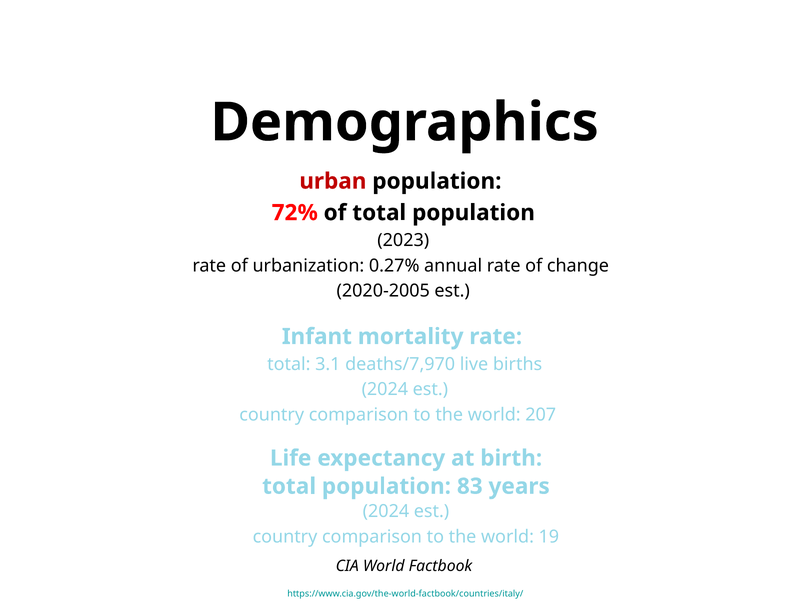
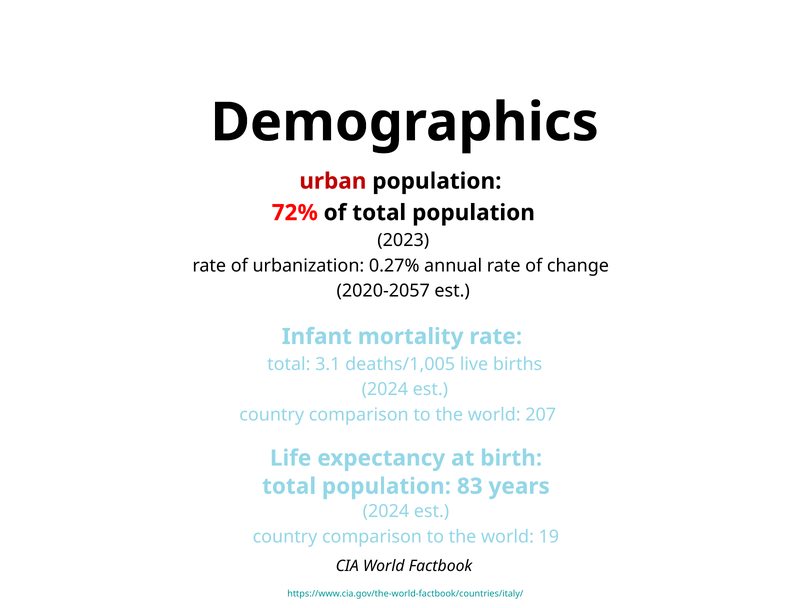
2020-2005: 2020-2005 -> 2020-2057
deaths/7,970: deaths/7,970 -> deaths/1,005
